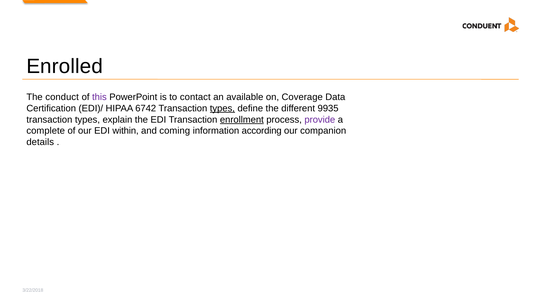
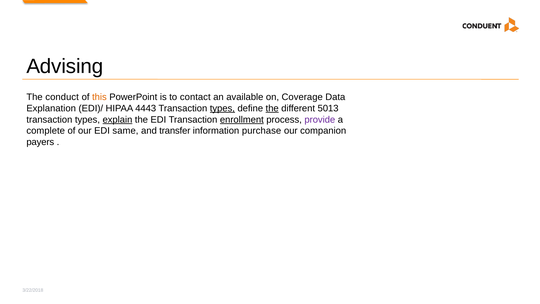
Enrolled: Enrolled -> Advising
this colour: purple -> orange
Certification: Certification -> Explanation
6742: 6742 -> 4443
the at (272, 108) underline: none -> present
9935: 9935 -> 5013
explain underline: none -> present
within: within -> same
coming: coming -> transfer
according: according -> purchase
details: details -> payers
